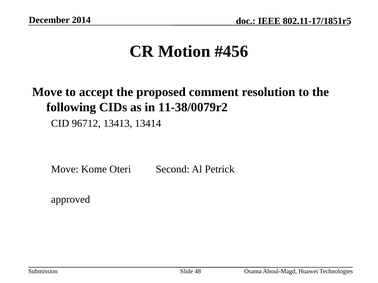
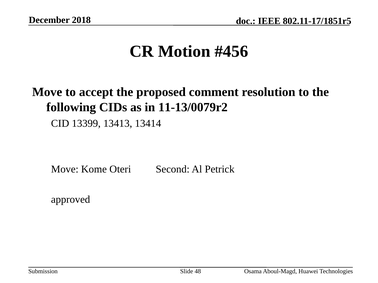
2014: 2014 -> 2018
11-38/0079r2: 11-38/0079r2 -> 11-13/0079r2
96712: 96712 -> 13399
